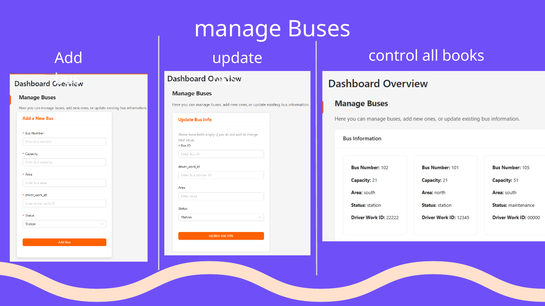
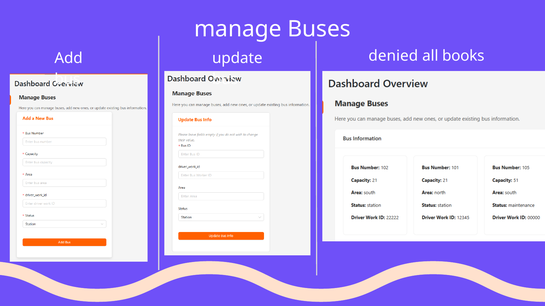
control: control -> denied
